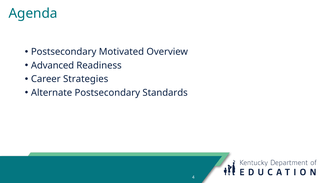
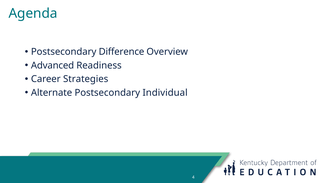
Motivated: Motivated -> Difference
Standards: Standards -> Individual
